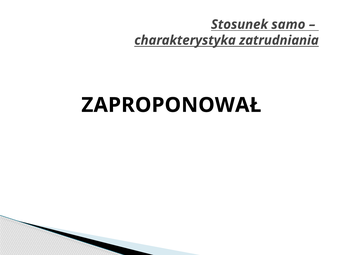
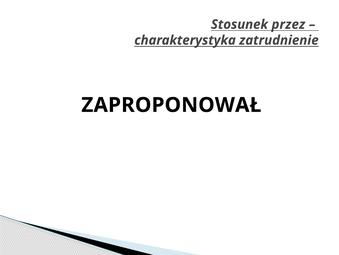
samo: samo -> przez
zatrudniania: zatrudniania -> zatrudnienie
